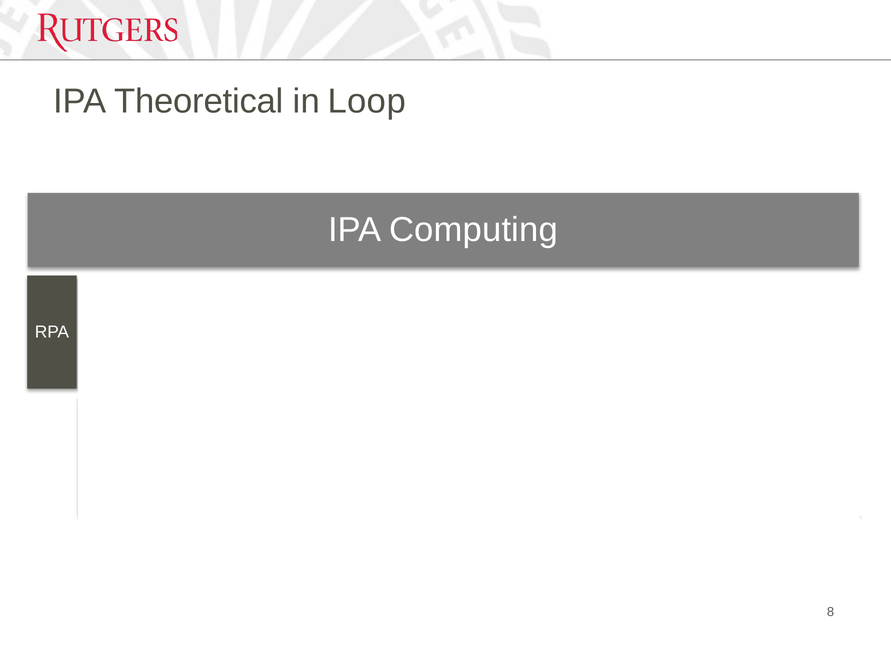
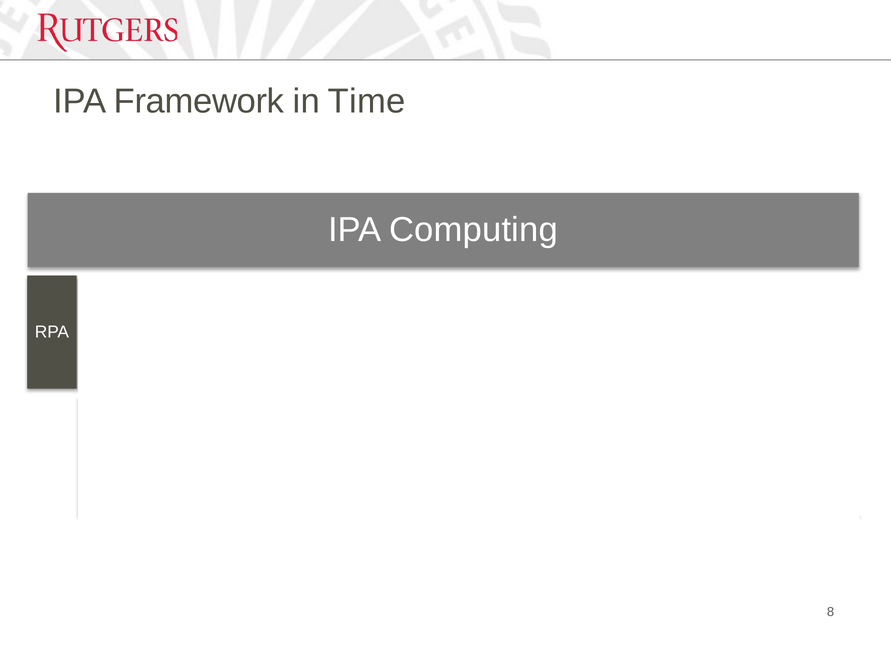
Theoretical: Theoretical -> Framework
Loop: Loop -> Time
